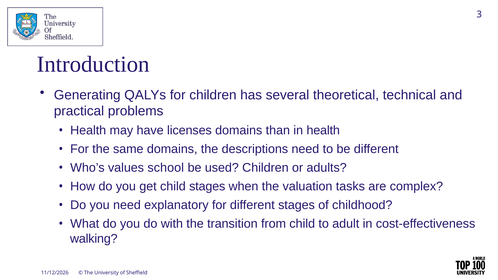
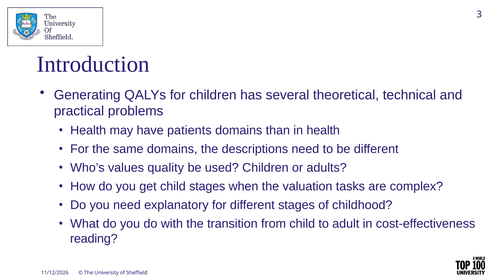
licenses: licenses -> patients
school: school -> quality
walking: walking -> reading
